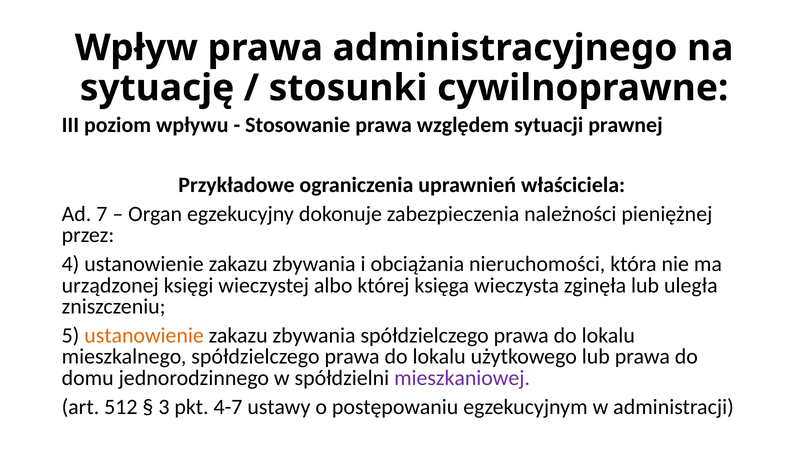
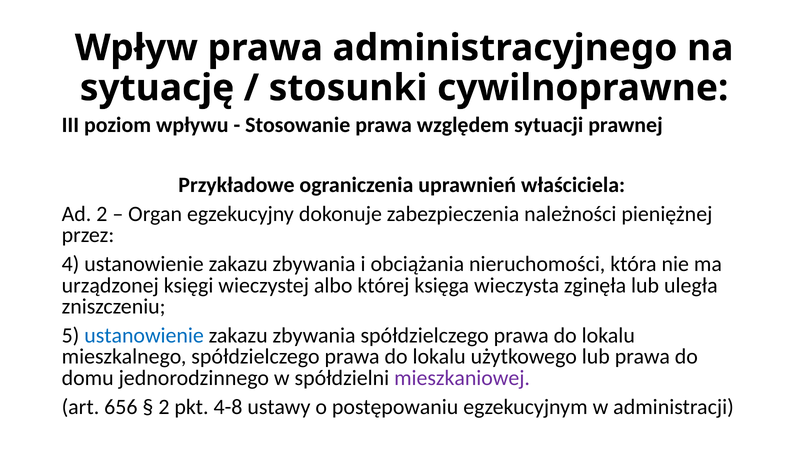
Ad 7: 7 -> 2
ustanowienie at (144, 336) colour: orange -> blue
512: 512 -> 656
3 at (164, 407): 3 -> 2
4-7: 4-7 -> 4-8
